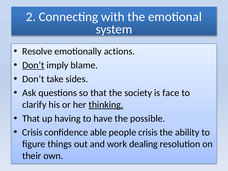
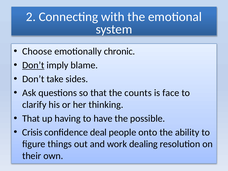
Resolve: Resolve -> Choose
actions: actions -> chronic
society: society -> counts
thinking underline: present -> none
able: able -> deal
people crisis: crisis -> onto
